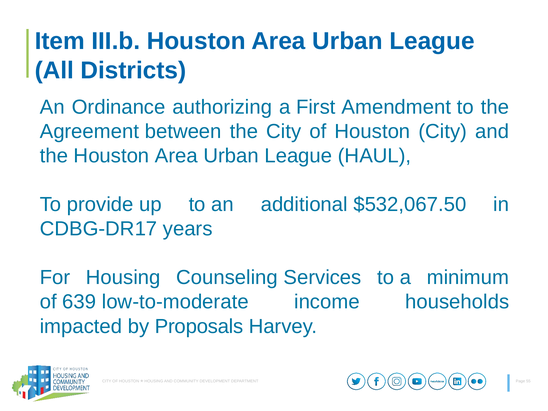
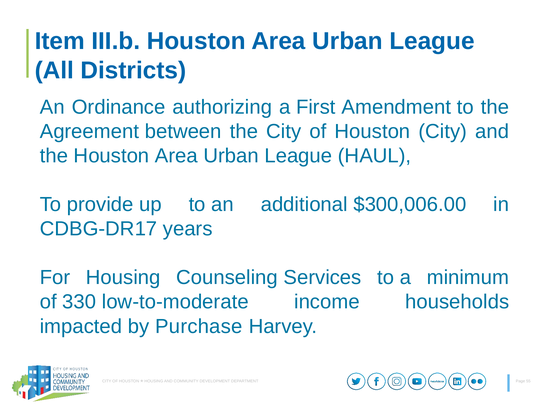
$532,067.50: $532,067.50 -> $300,006.00
639: 639 -> 330
Proposals: Proposals -> Purchase
